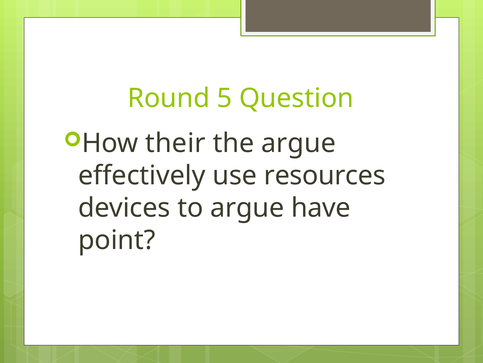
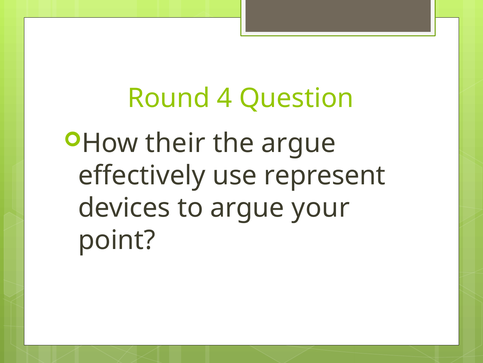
5: 5 -> 4
resources: resources -> represent
have: have -> your
